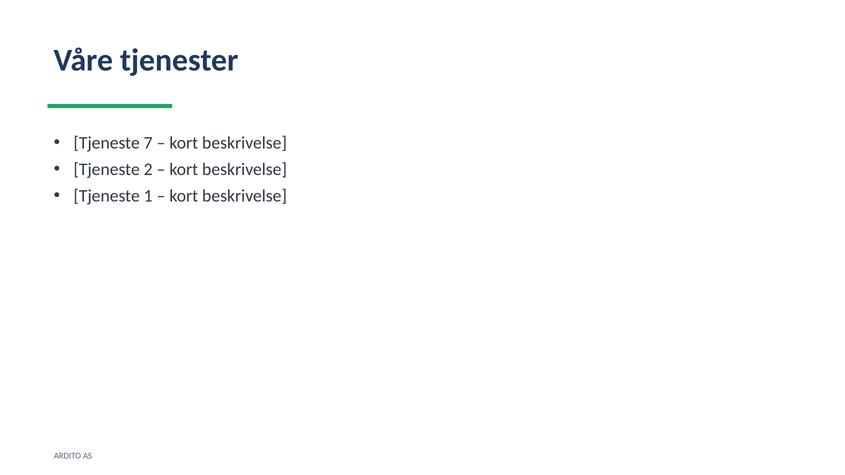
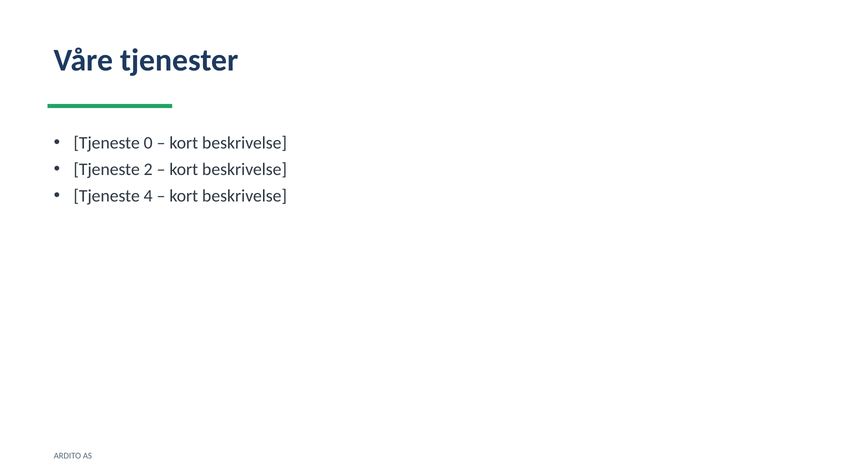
7: 7 -> 0
1: 1 -> 4
